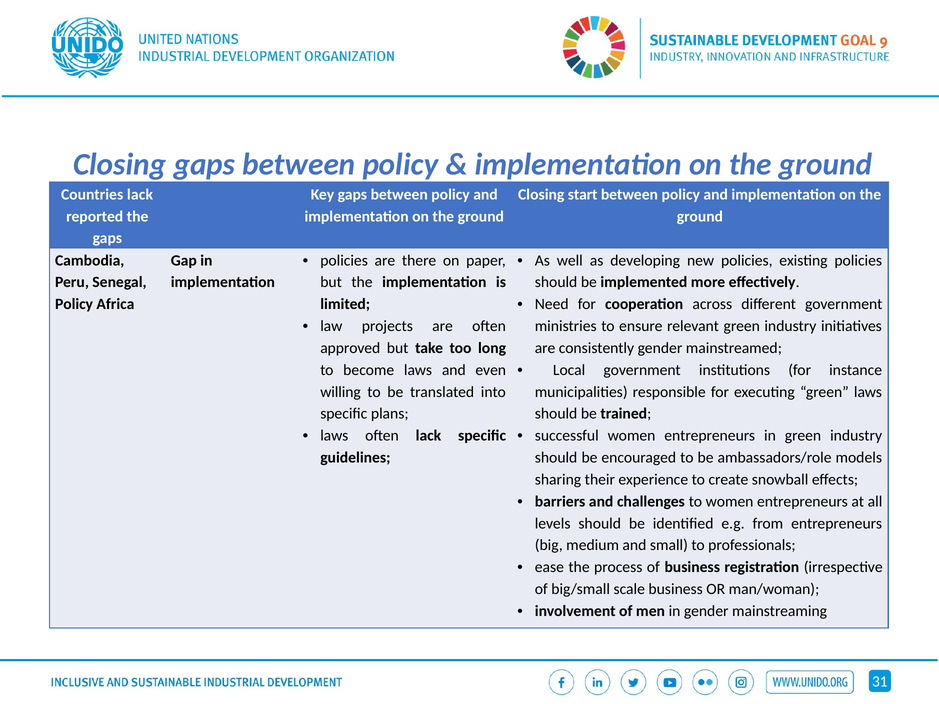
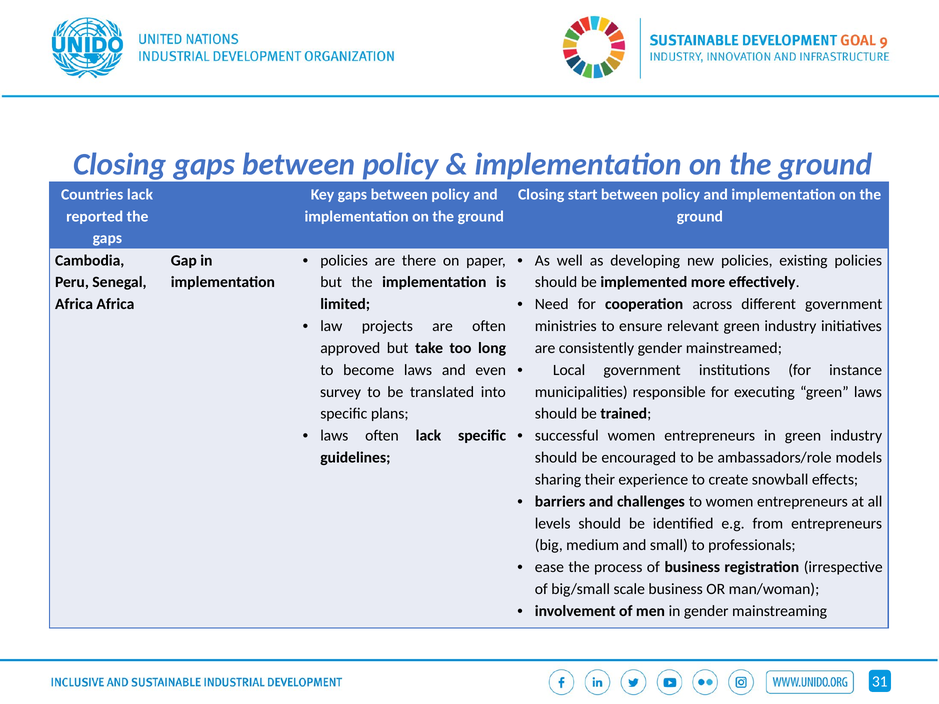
Policy at (74, 304): Policy -> Africa
willing: willing -> survey
